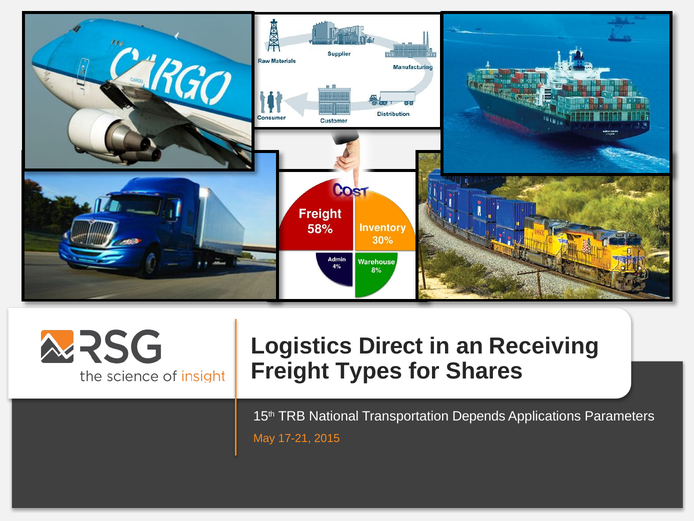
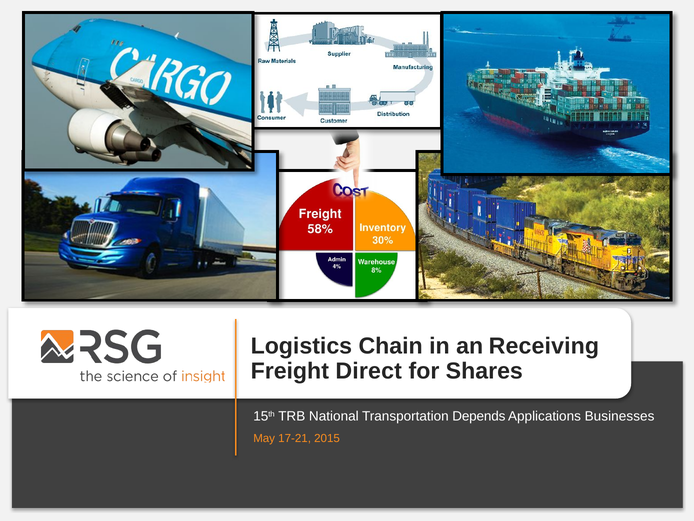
Direct: Direct -> Chain
Types: Types -> Direct
Parameters: Parameters -> Businesses
